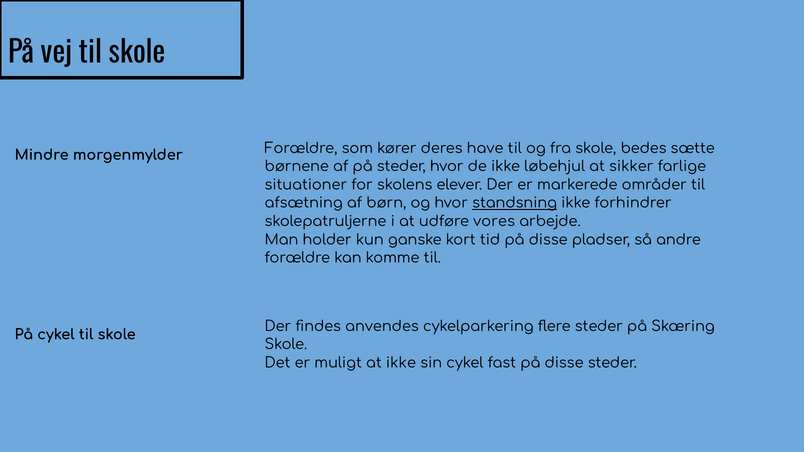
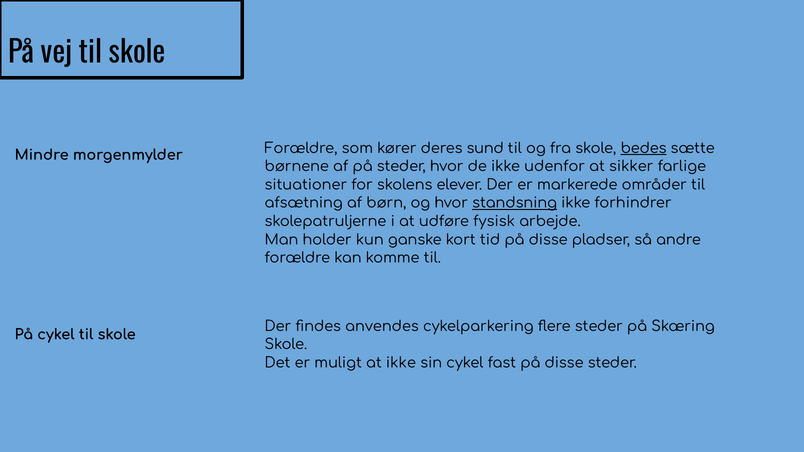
have: have -> sund
bedes underline: none -> present
løbehjul: løbehjul -> udenfor
vores: vores -> fysisk
